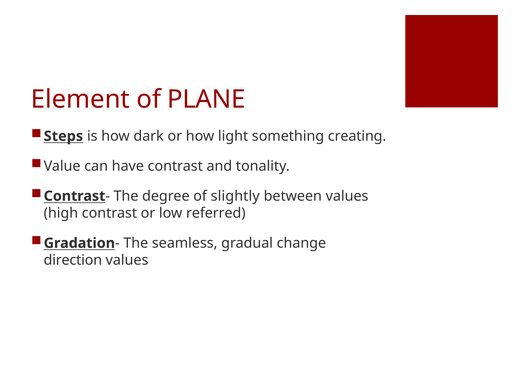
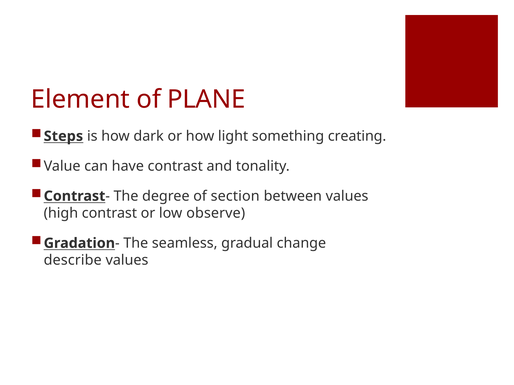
slightly: slightly -> section
referred: referred -> observe
direction: direction -> describe
